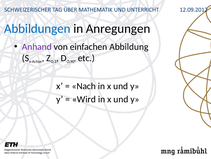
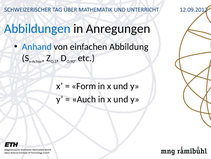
Anhand colour: purple -> blue
Nach: Nach -> Form
Wird: Wird -> Auch
